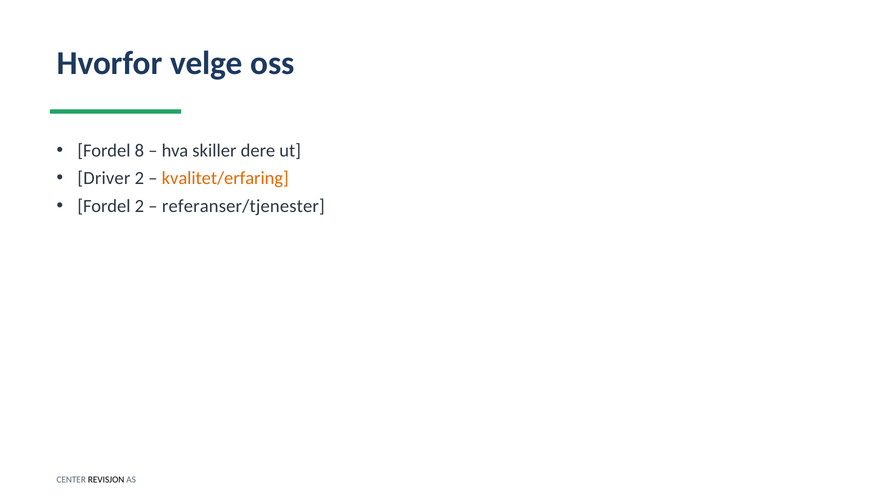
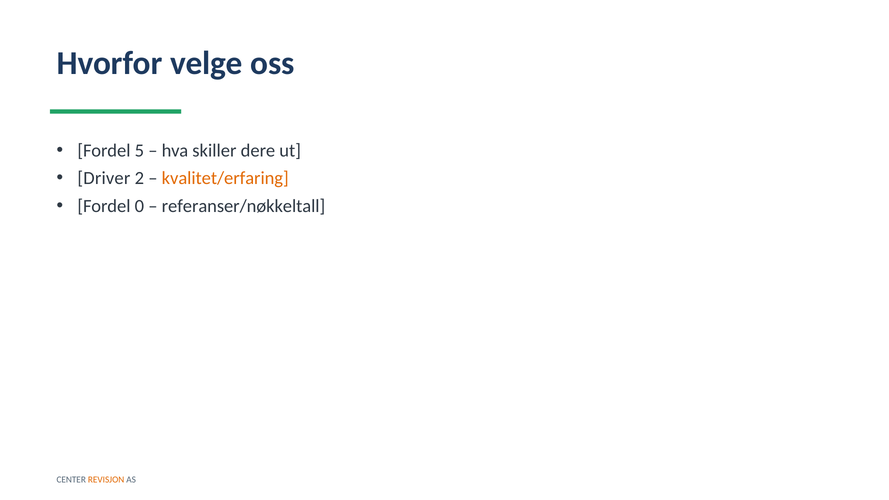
8: 8 -> 5
Fordel 2: 2 -> 0
referanser/tjenester: referanser/tjenester -> referanser/nøkkeltall
REVISJON colour: black -> orange
